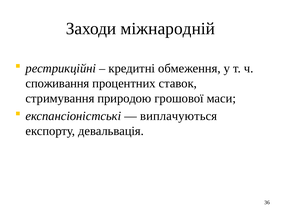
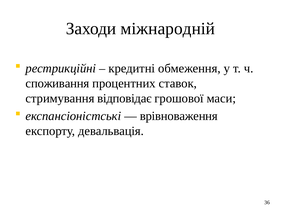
природою: природою -> відповідає
виплачуються: виплачуються -> врівноваження
